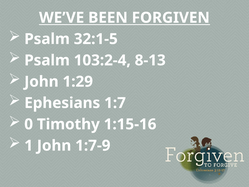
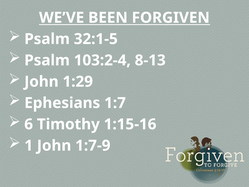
0: 0 -> 6
